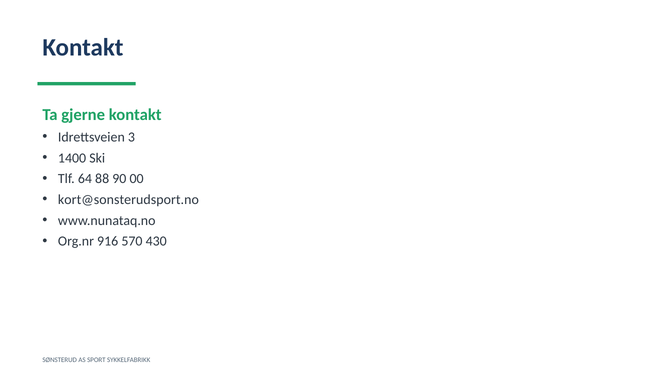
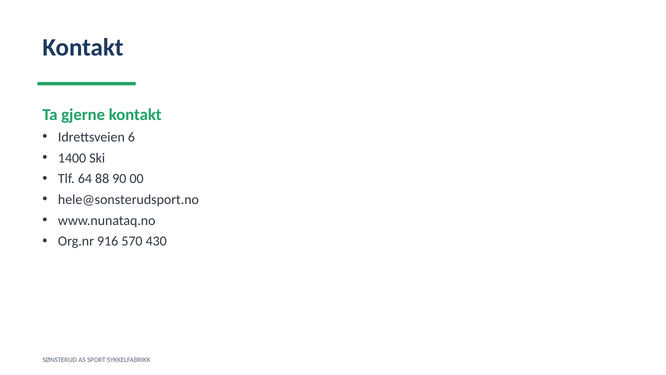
3: 3 -> 6
kort@sonsterudsport.no: kort@sonsterudsport.no -> hele@sonsterudsport.no
